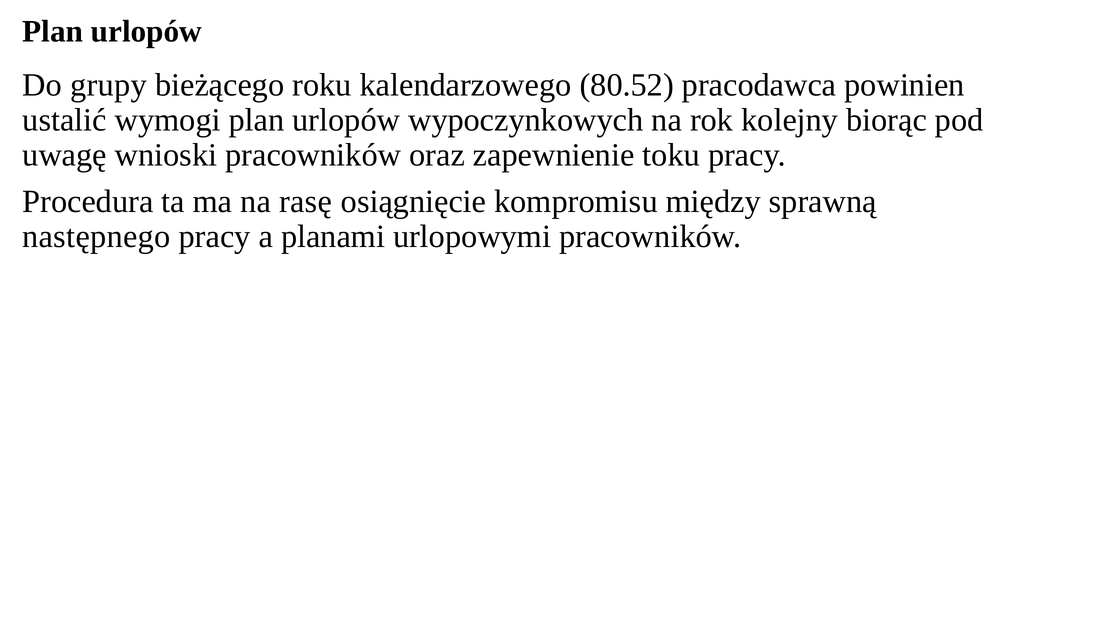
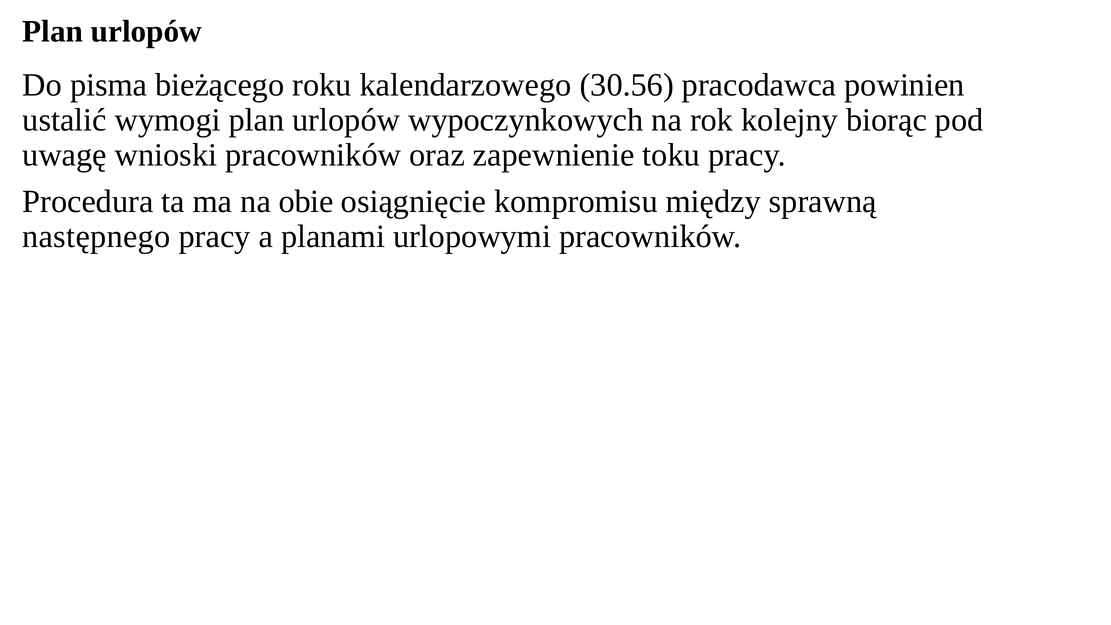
grupy: grupy -> pisma
80.52: 80.52 -> 30.56
rasę: rasę -> obie
